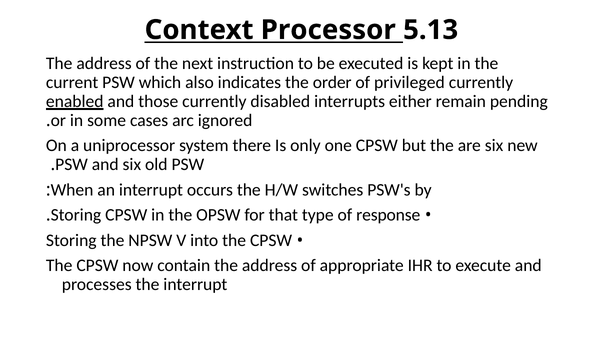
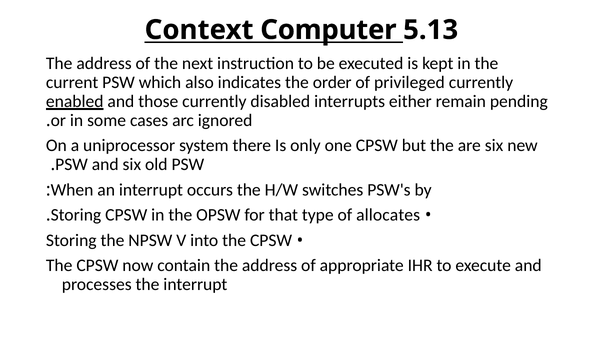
Processor: Processor -> Computer
response: response -> allocates
